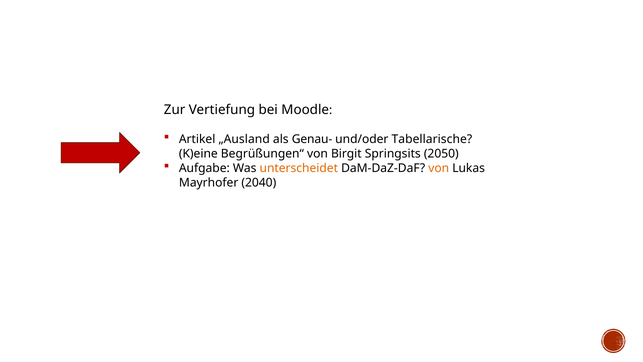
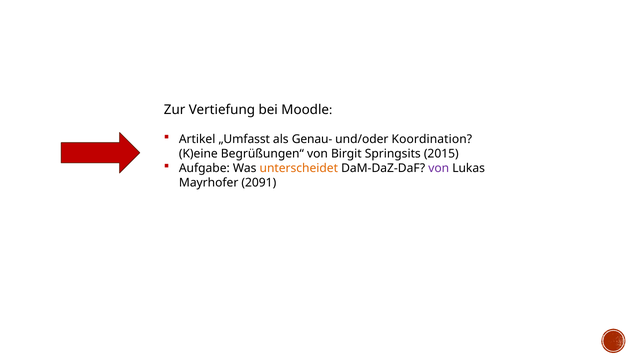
„Ausland: „Ausland -> „Umfasst
Tabellarische: Tabellarische -> Koordination
2050: 2050 -> 2015
von at (439, 168) colour: orange -> purple
2040: 2040 -> 2091
